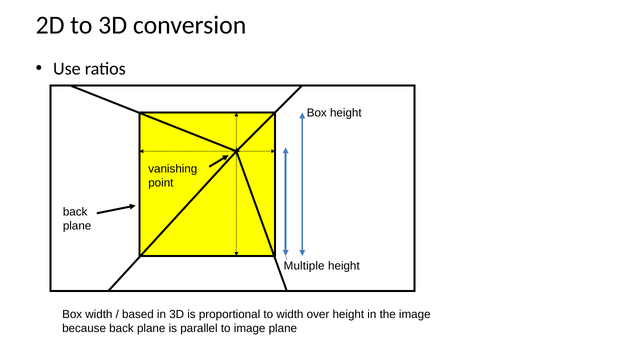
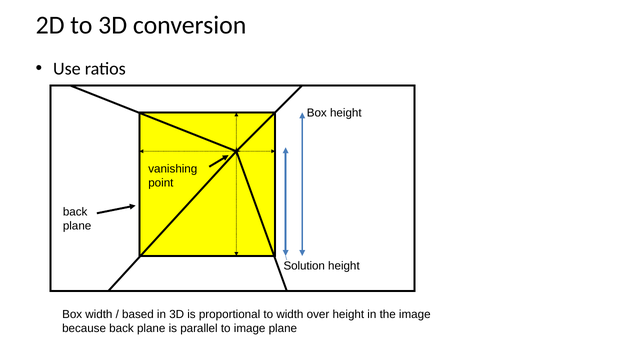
Multiple: Multiple -> Solution
